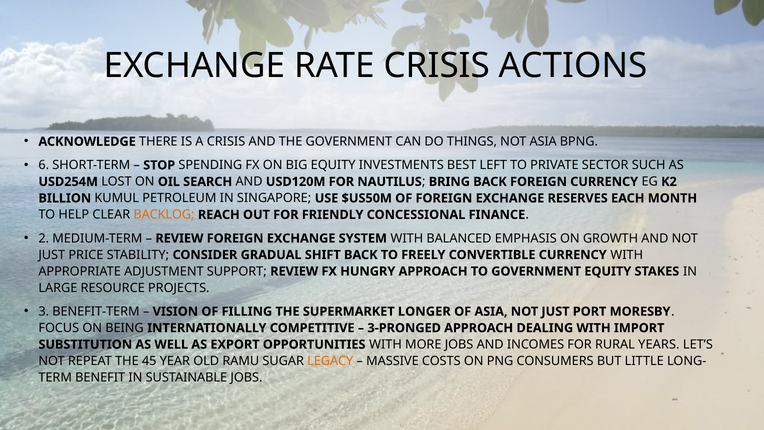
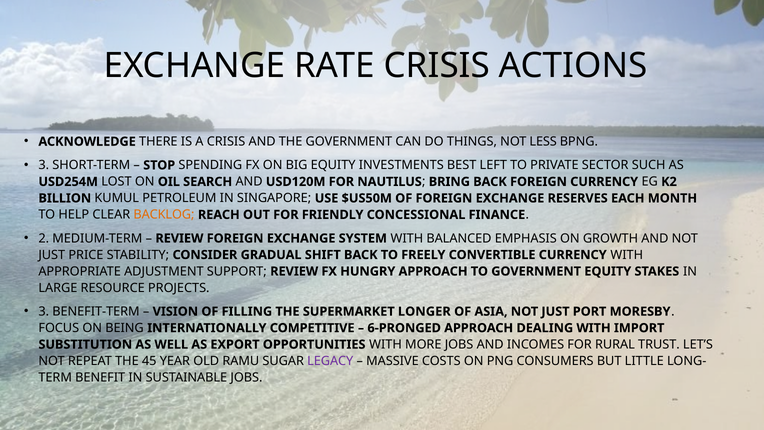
NOT ASIA: ASIA -> LESS
6 at (44, 165): 6 -> 3
3-PRONGED: 3-PRONGED -> 6-PRONGED
YEARS: YEARS -> TRUST
LEGACY colour: orange -> purple
